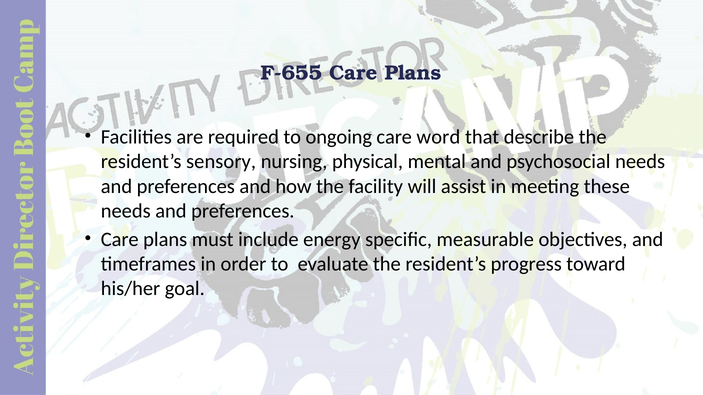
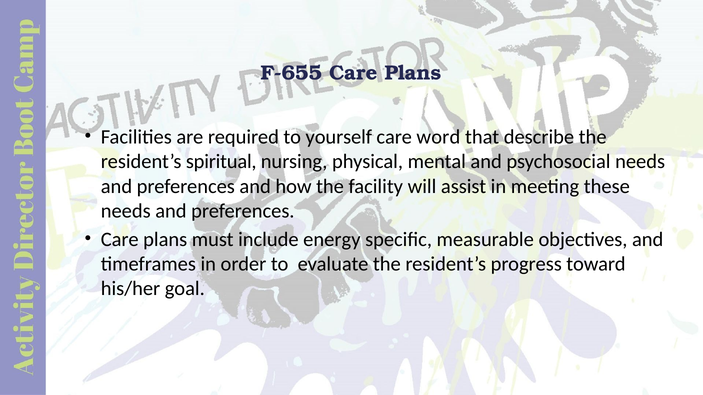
ongoing: ongoing -> yourself
sensory: sensory -> spiritual
